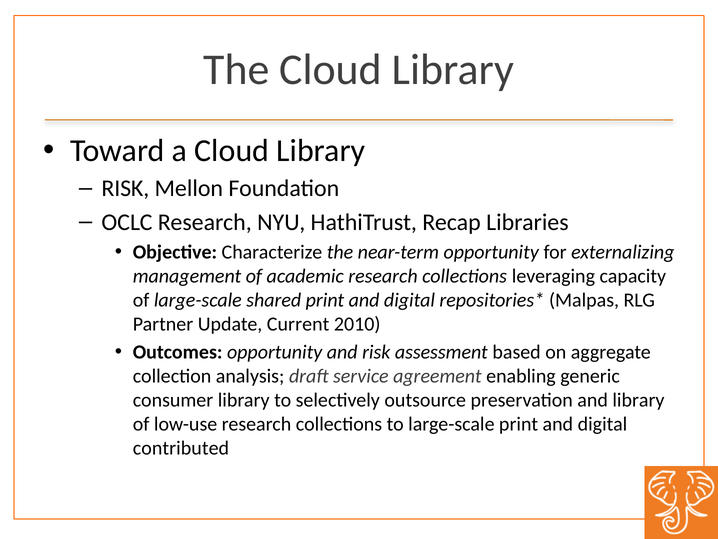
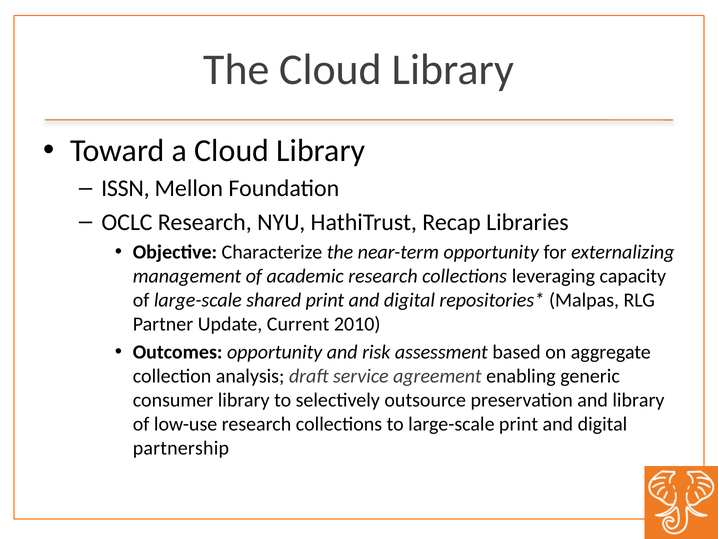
RISK at (125, 188): RISK -> ISSN
contributed: contributed -> partnership
